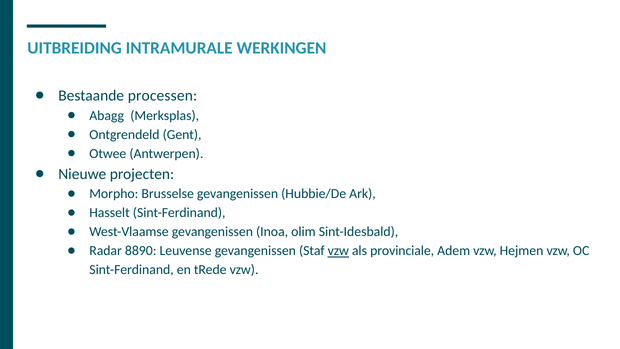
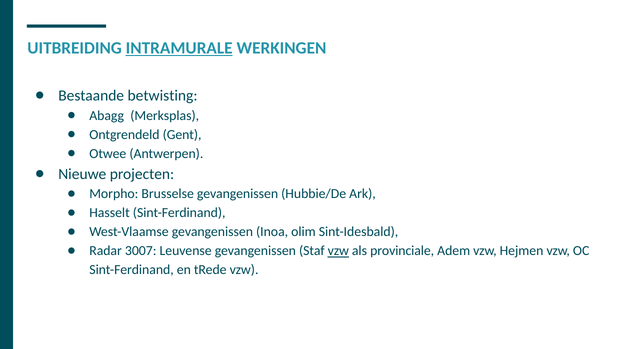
INTRAMURALE underline: none -> present
processen: processen -> betwisting
8890: 8890 -> 3007
